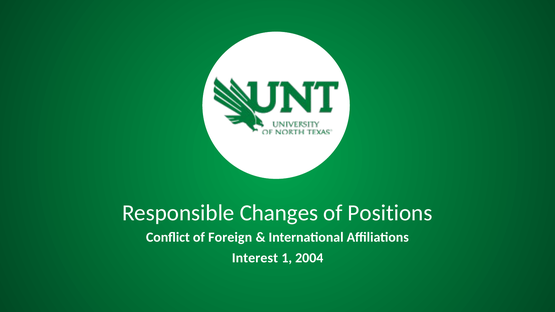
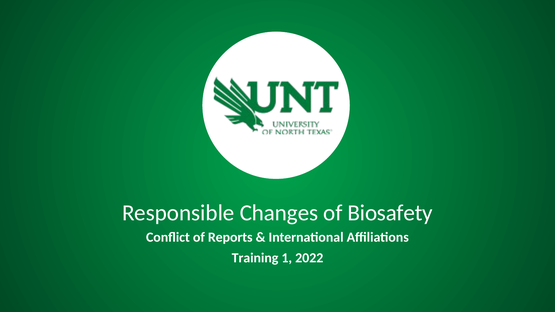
Positions: Positions -> Biosafety
Foreign: Foreign -> Reports
Interest: Interest -> Training
2004: 2004 -> 2022
